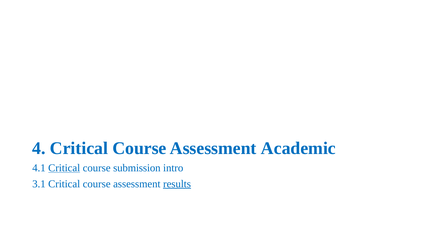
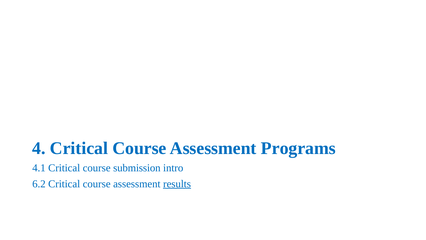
Academic: Academic -> Programs
Critical at (64, 168) underline: present -> none
3.1: 3.1 -> 6.2
